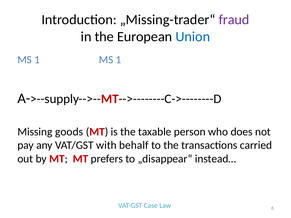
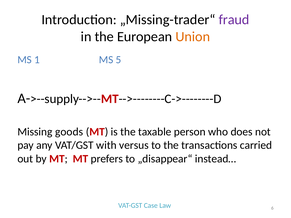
Union colour: blue -> orange
1 MS 1: 1 -> 5
behalf: behalf -> versus
